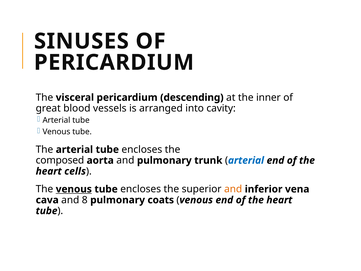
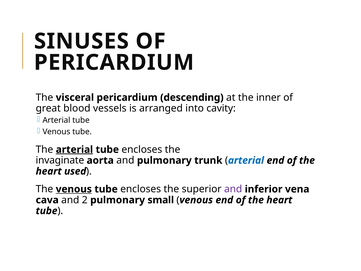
arterial at (74, 149) underline: none -> present
composed: composed -> invaginate
cells: cells -> used
and at (233, 189) colour: orange -> purple
8: 8 -> 2
coats: coats -> small
